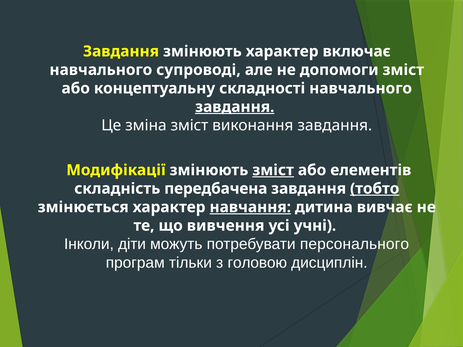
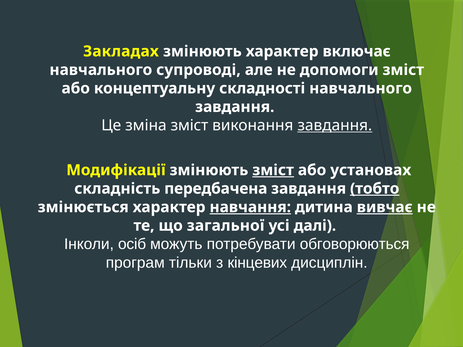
Завдання at (121, 51): Завдання -> Закладах
завдання at (235, 107) underline: present -> none
завдання at (335, 125) underline: none -> present
елементів: елементів -> установах
вивчає underline: none -> present
вивчення: вивчення -> загальної
учні: учні -> далі
діти: діти -> осіб
персонального: персонального -> обговорюються
головою: головою -> кінцевих
